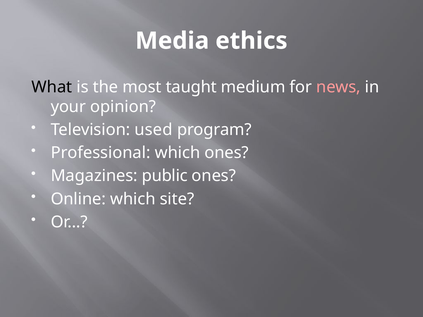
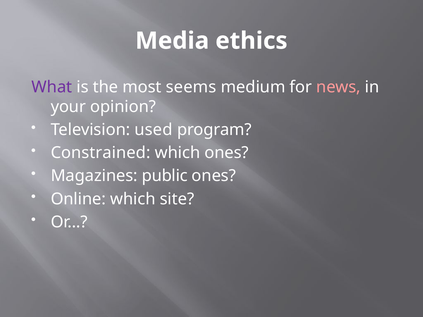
What colour: black -> purple
taught: taught -> seems
Professional: Professional -> Constrained
